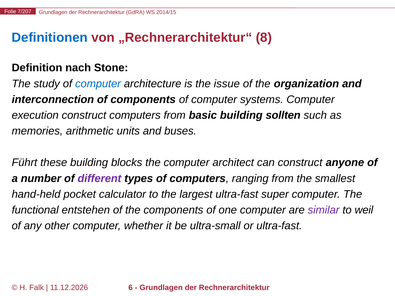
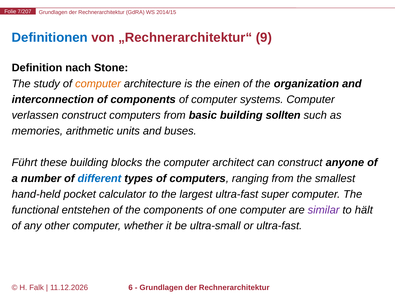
8: 8 -> 9
computer at (98, 84) colour: blue -> orange
issue: issue -> einen
execution: execution -> verlassen
different colour: purple -> blue
weil: weil -> hält
